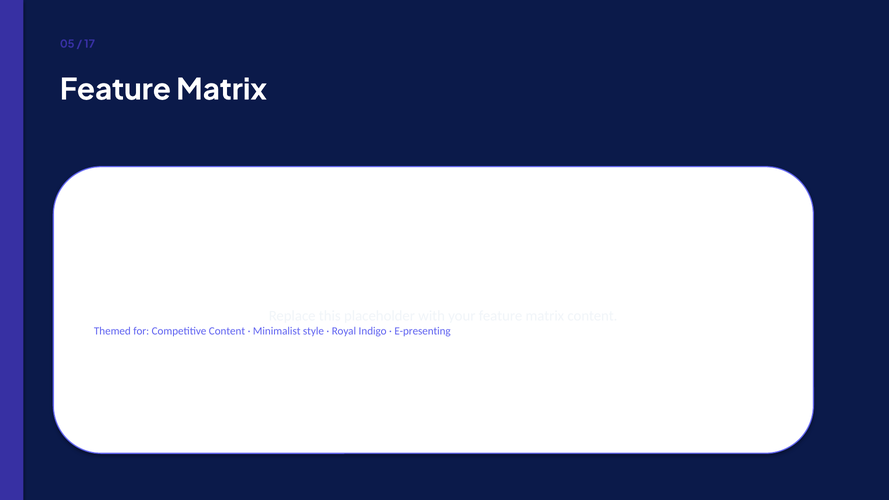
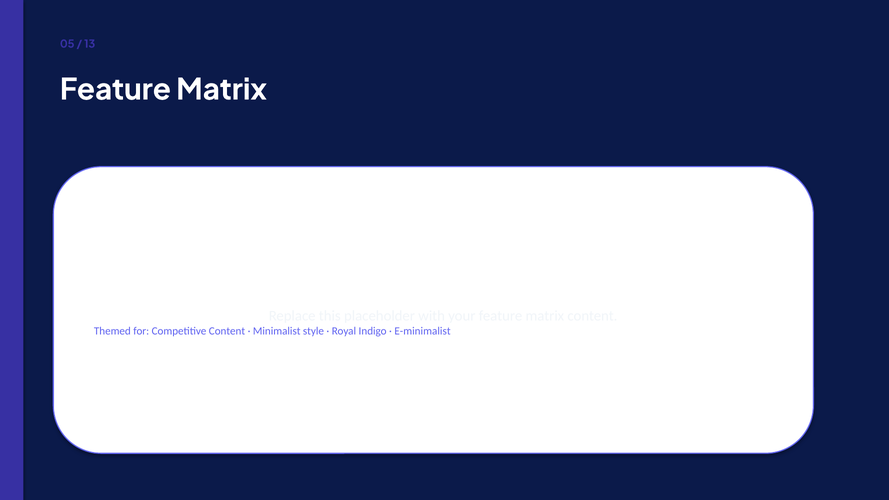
17: 17 -> 13
E-presenting: E-presenting -> E-minimalist
